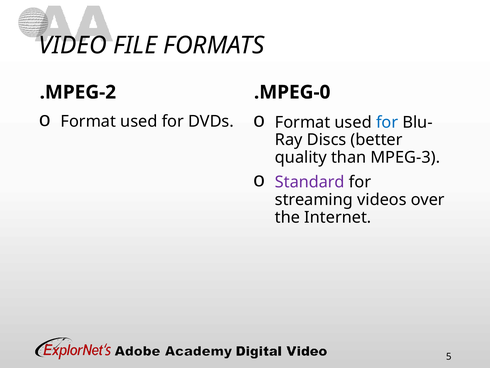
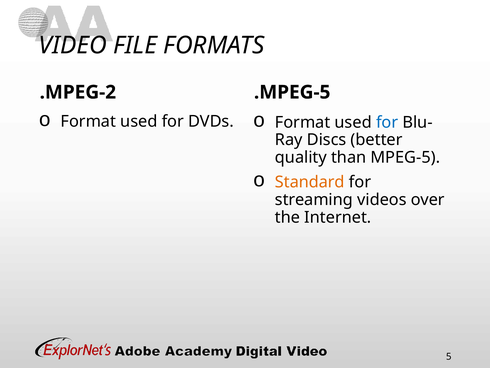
.MPEG-0: .MPEG-0 -> .MPEG-5
MPEG-3: MPEG-3 -> MPEG-5
Standard colour: purple -> orange
